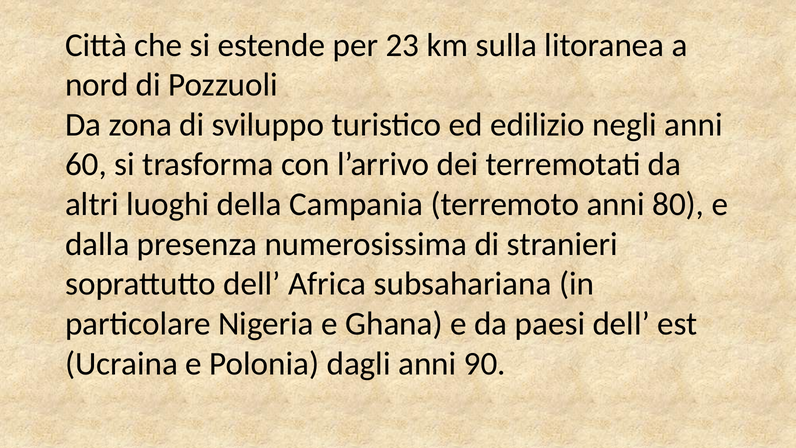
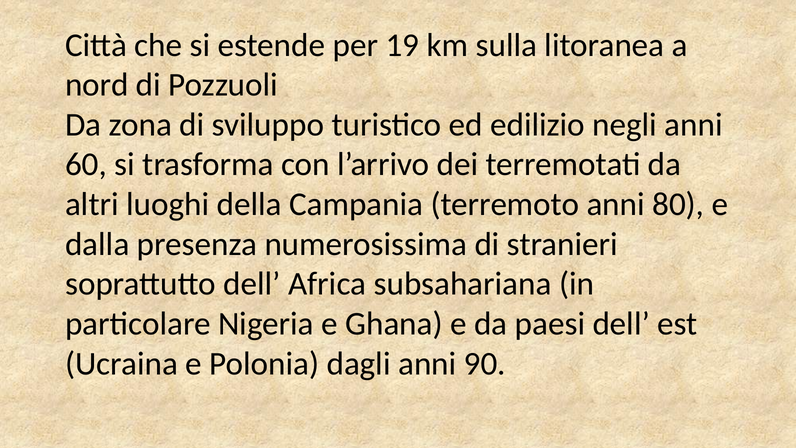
23: 23 -> 19
